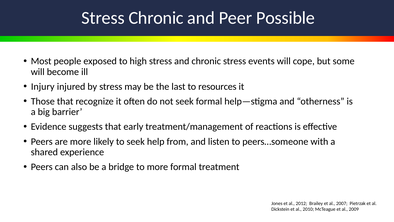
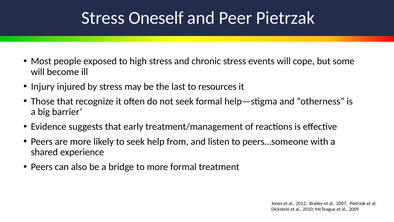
Stress Chronic: Chronic -> Oneself
Peer Possible: Possible -> Pietrzak
